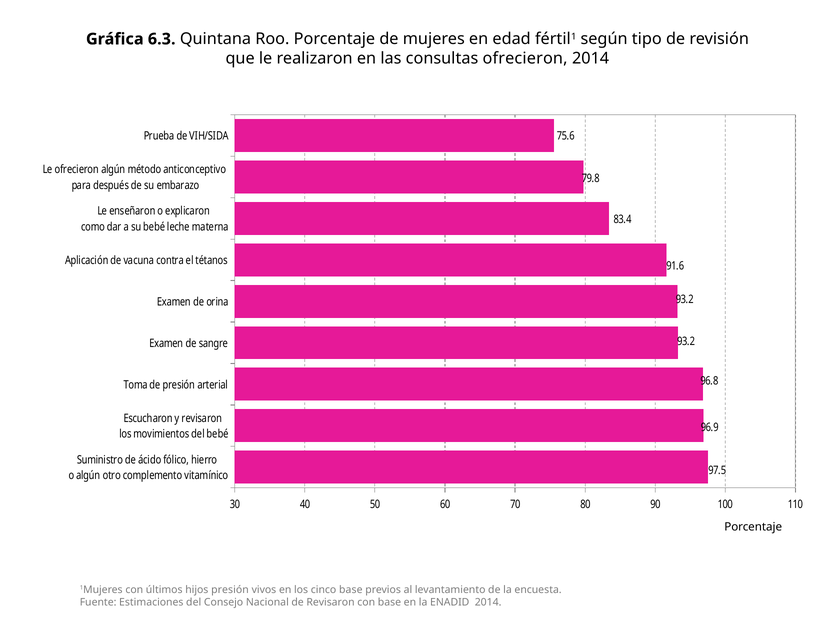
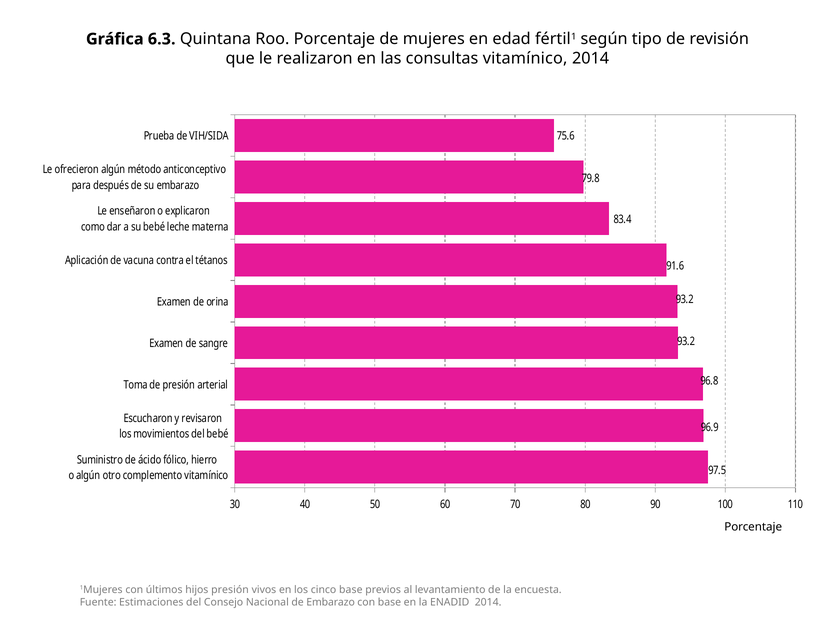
consultas ofrecieron: ofrecieron -> vitamínico
de Revisaron: Revisaron -> Embarazo
